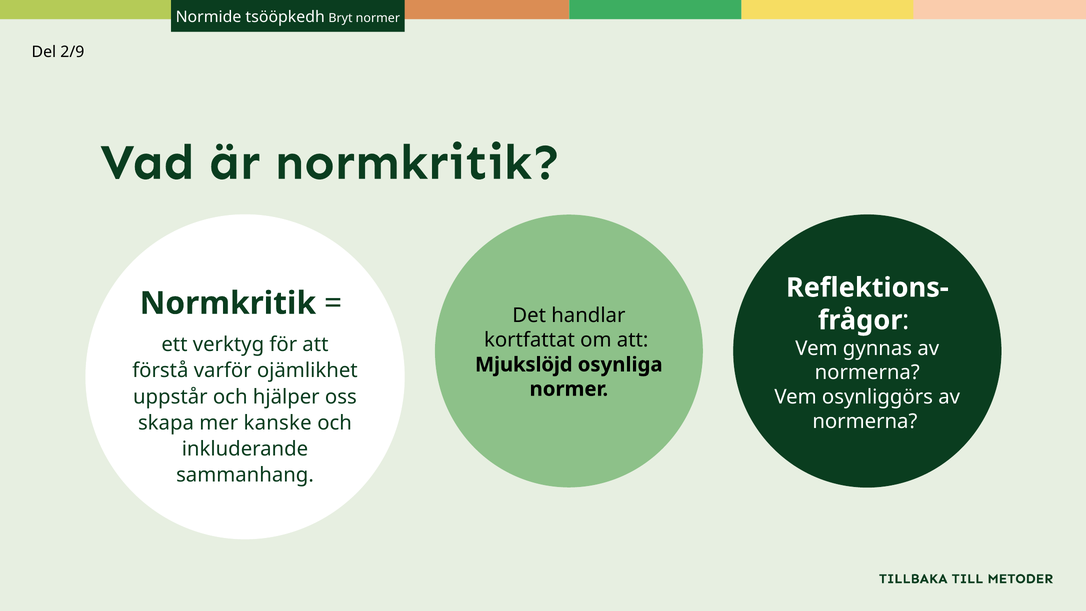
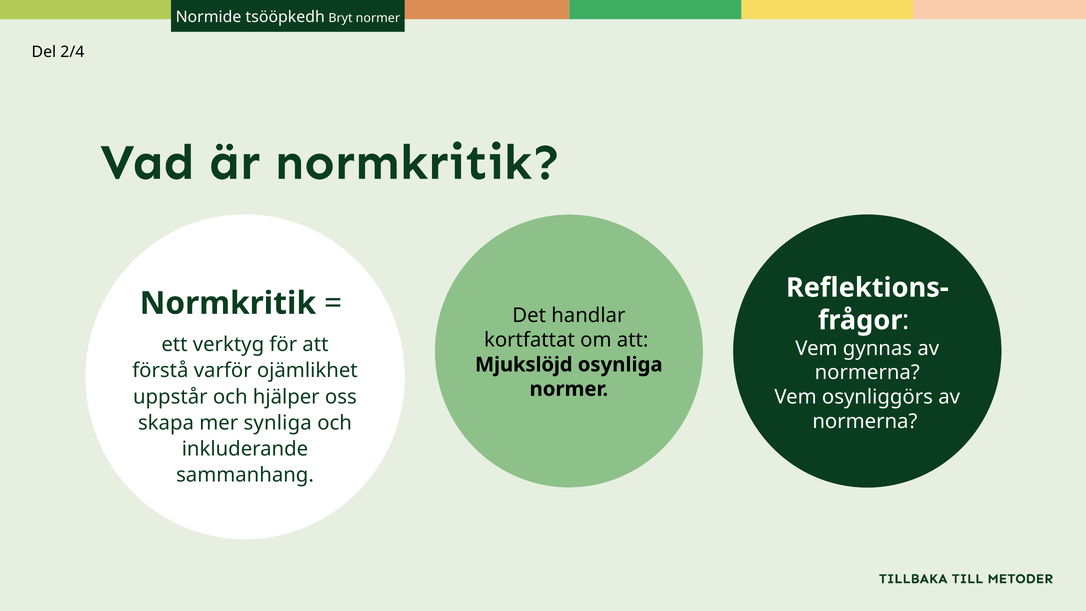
2/9: 2/9 -> 2/4
kanske: kanske -> synliga
